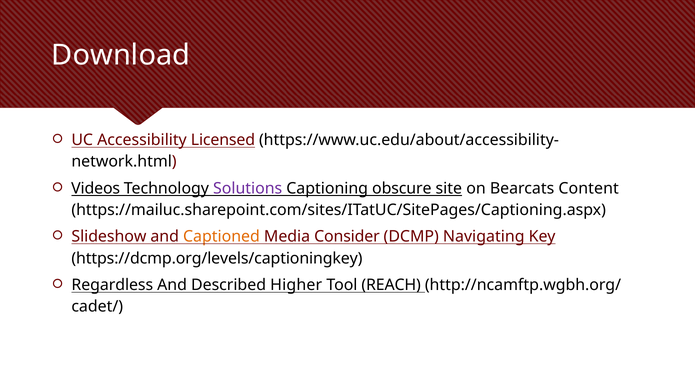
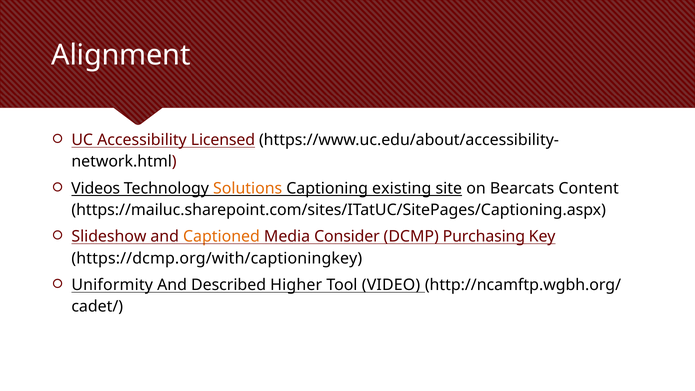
Download: Download -> Alignment
Solutions colour: purple -> orange
obscure: obscure -> existing
Navigating: Navigating -> Purchasing
https://dcmp.org/levels/captioningkey: https://dcmp.org/levels/captioningkey -> https://dcmp.org/with/captioningkey
Regardless: Regardless -> Uniformity
REACH: REACH -> VIDEO
